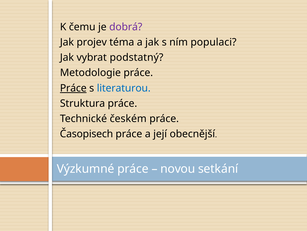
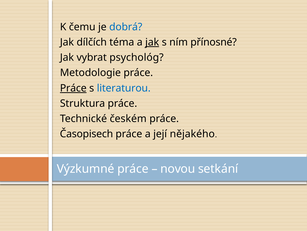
dobrá colour: purple -> blue
projev: projev -> dílčích
jak at (152, 42) underline: none -> present
populaci: populaci -> přínosné
podstatný: podstatný -> psychológ
obecnější: obecnější -> nějakého
